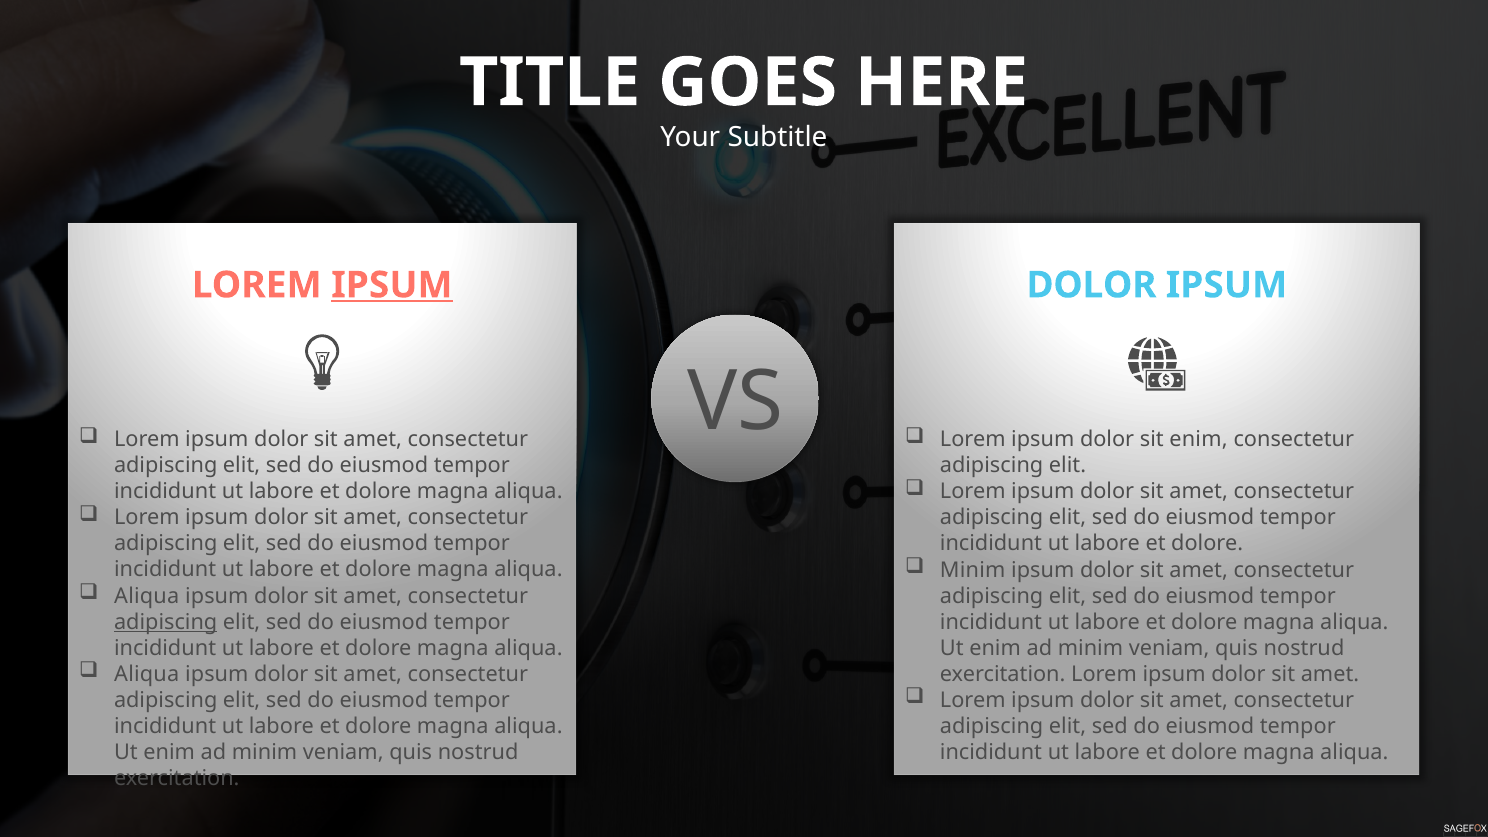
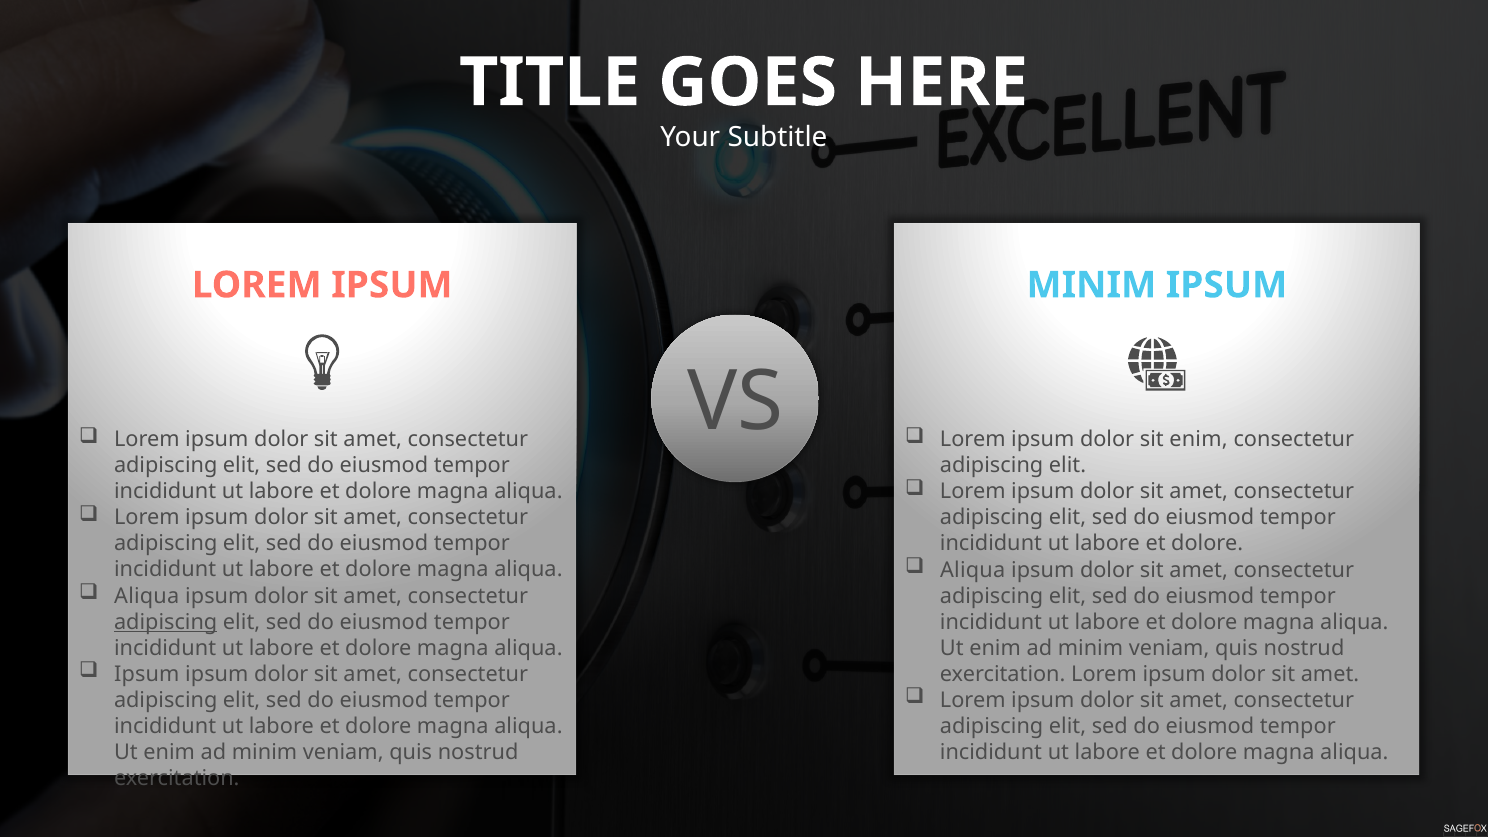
IPSUM at (392, 285) underline: present -> none
DOLOR at (1091, 285): DOLOR -> MINIM
Minim at (973, 570): Minim -> Aliqua
Aliqua at (147, 674): Aliqua -> Ipsum
